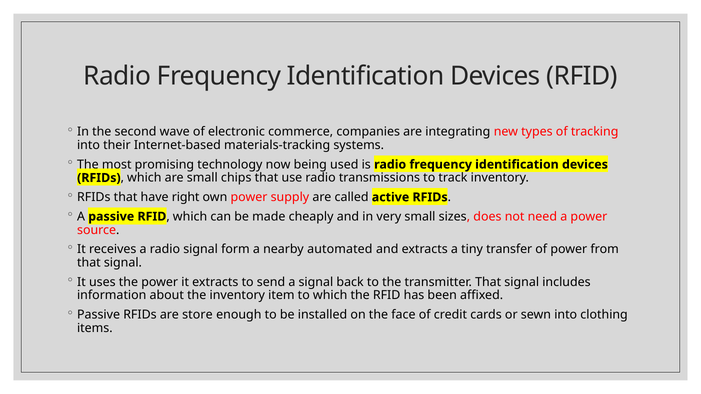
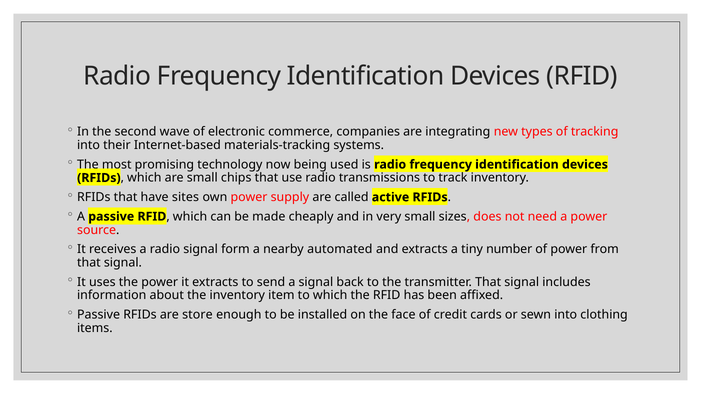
right: right -> sites
transfer: transfer -> number
